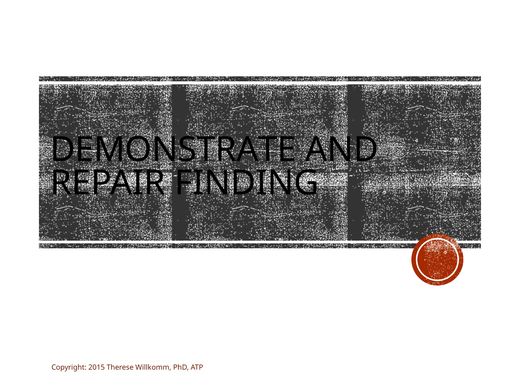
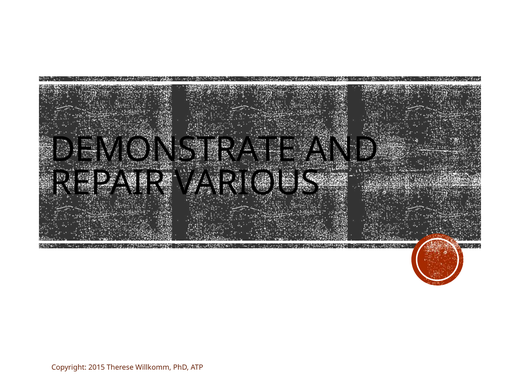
FINDING: FINDING -> VARIOUS
